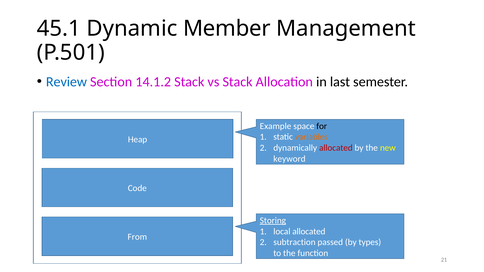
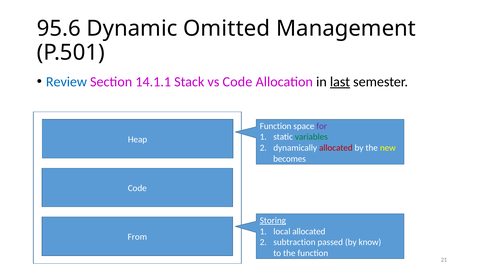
45.1: 45.1 -> 95.6
Member: Member -> Omitted
14.1.2: 14.1.2 -> 14.1.1
vs Stack: Stack -> Code
last underline: none -> present
Example at (276, 126): Example -> Function
for colour: black -> purple
variables colour: orange -> green
keyword: keyword -> becomes
types: types -> know
